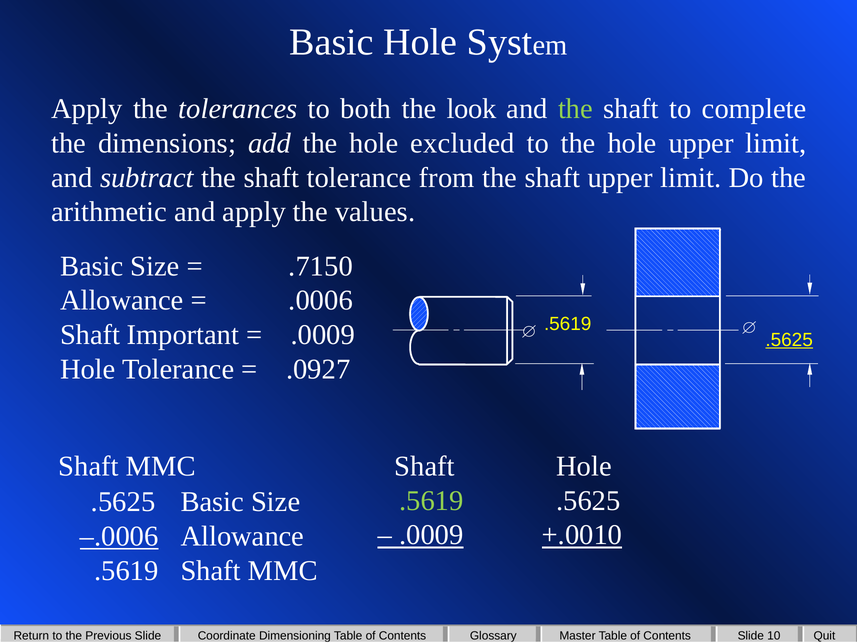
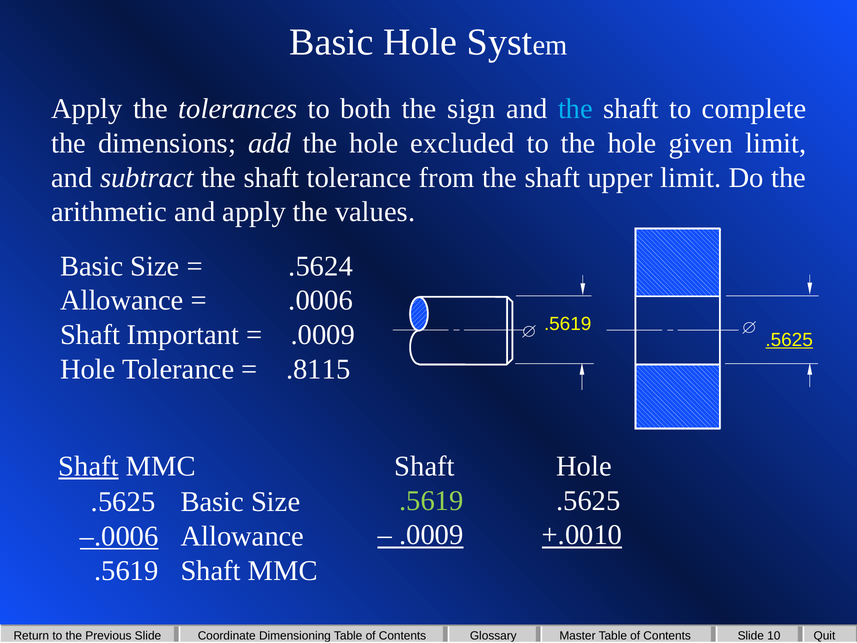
look: look -> sign
the at (576, 109) colour: light green -> light blue
hole upper: upper -> given
.7150: .7150 -> .5624
.0927: .0927 -> .8115
Shaft at (89, 466) underline: none -> present
